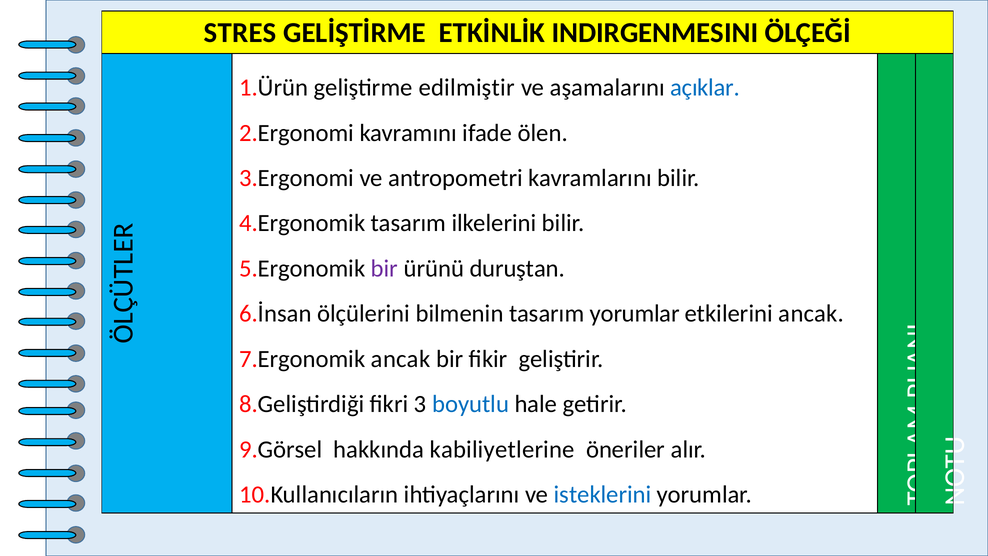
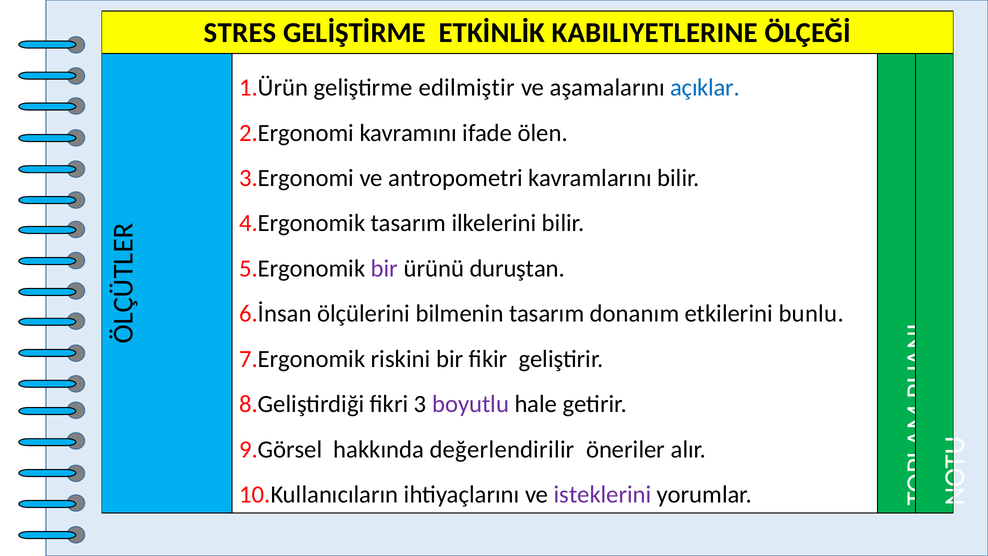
INDIRGENMESINI: INDIRGENMESINI -> KABILIYETLERINE
tasarım yorumlar: yorumlar -> donanım
etkilerini ancak: ancak -> bunlu
ancak at (401, 359): ancak -> riskini
boyutlu colour: blue -> purple
kabiliyetlerine: kabiliyetlerine -> değerlendirilir
isteklerini colour: blue -> purple
